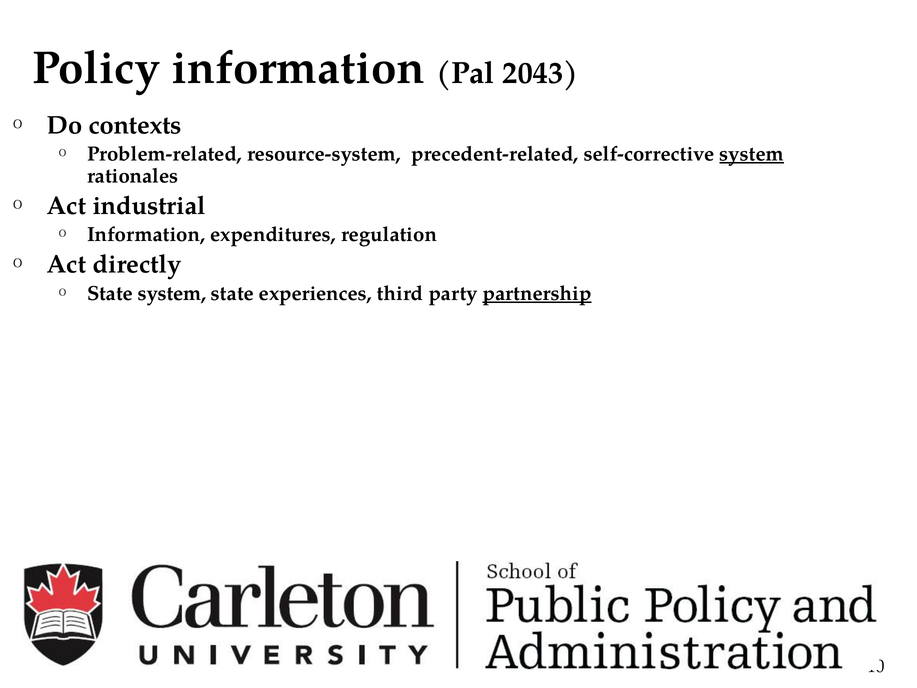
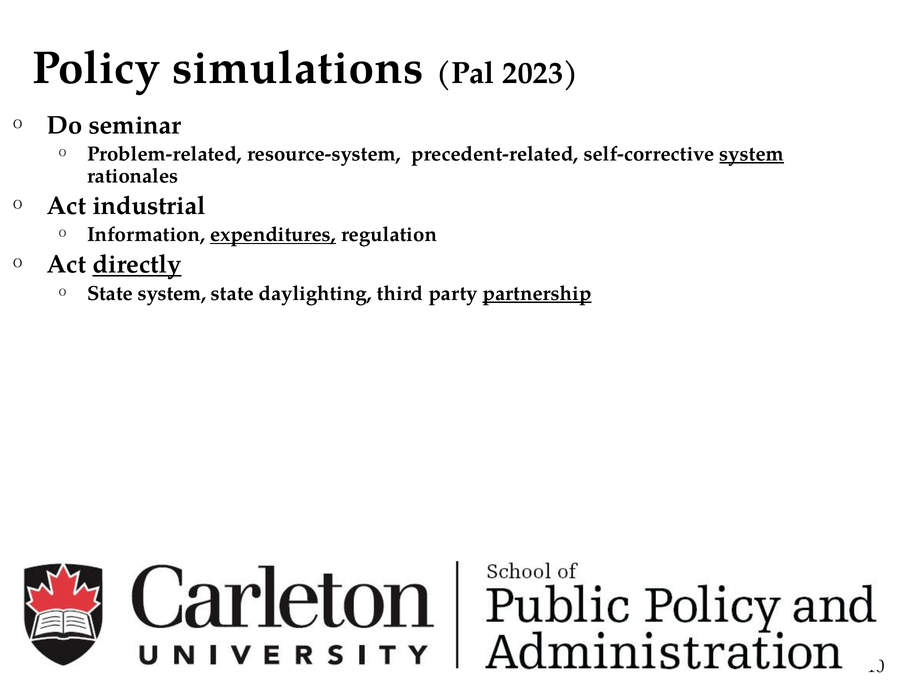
Policy information: information -> simulations
2043: 2043 -> 2023
contexts: contexts -> seminar
expenditures underline: none -> present
directly underline: none -> present
experiences: experiences -> daylighting
